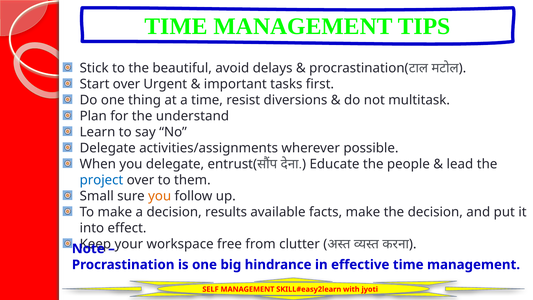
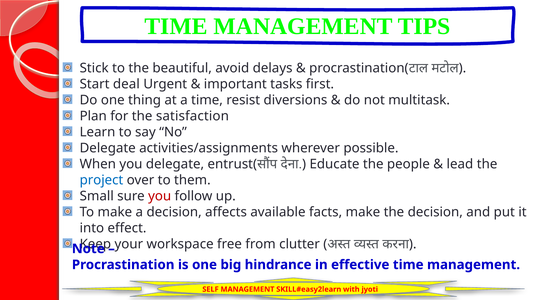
Start over: over -> deal
understand: understand -> satisfaction
you at (160, 196) colour: orange -> red
results: results -> affects
